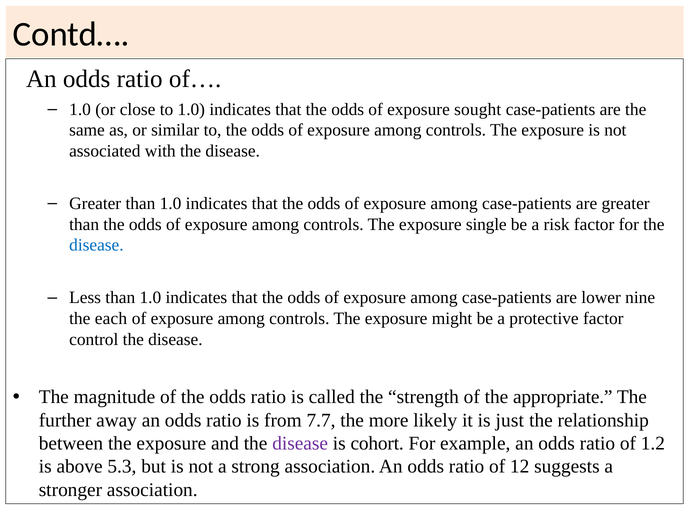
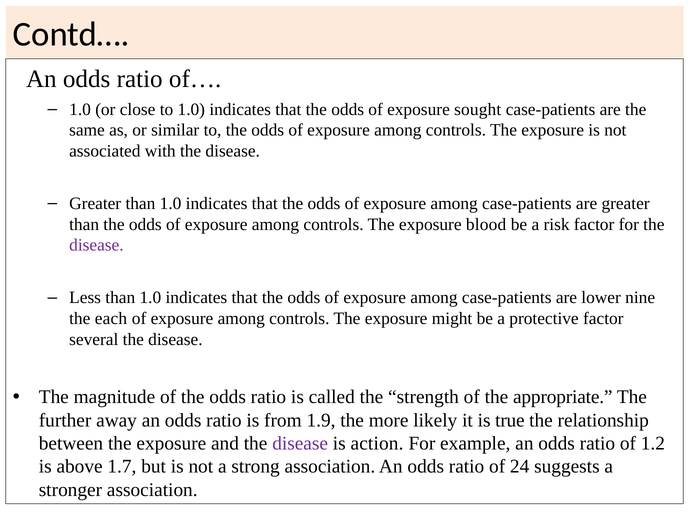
single: single -> blood
disease at (96, 245) colour: blue -> purple
control: control -> several
7.7: 7.7 -> 1.9
just: just -> true
cohort: cohort -> action
5.3: 5.3 -> 1.7
12: 12 -> 24
